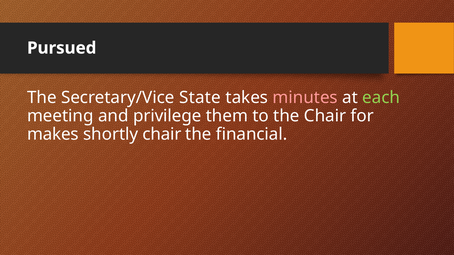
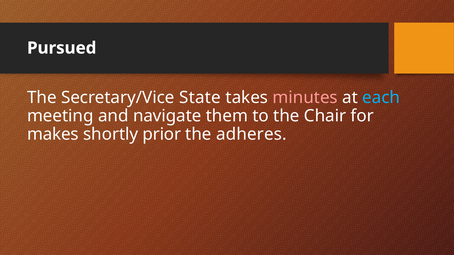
each colour: light green -> light blue
privilege: privilege -> navigate
shortly chair: chair -> prior
financial: financial -> adheres
